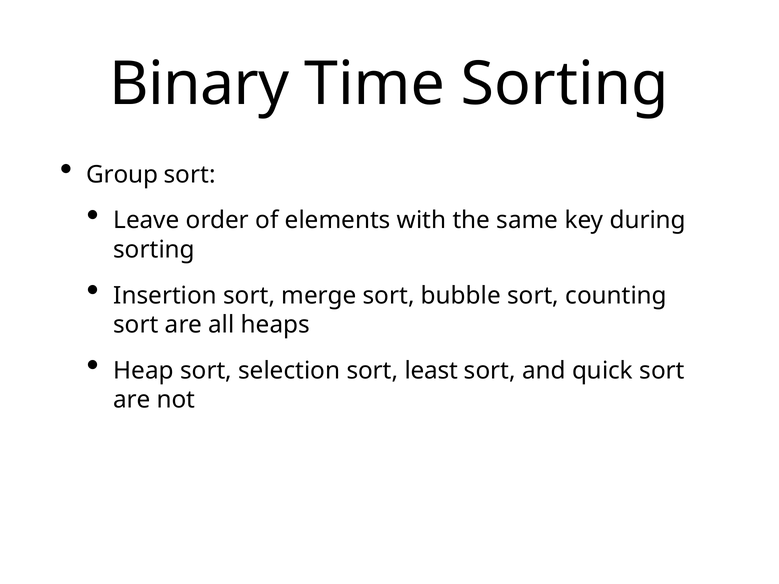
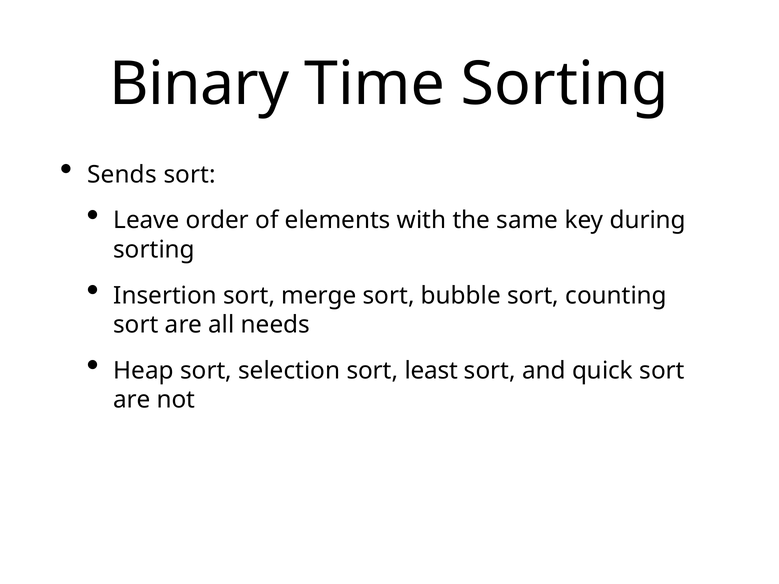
Group: Group -> Sends
heaps: heaps -> needs
